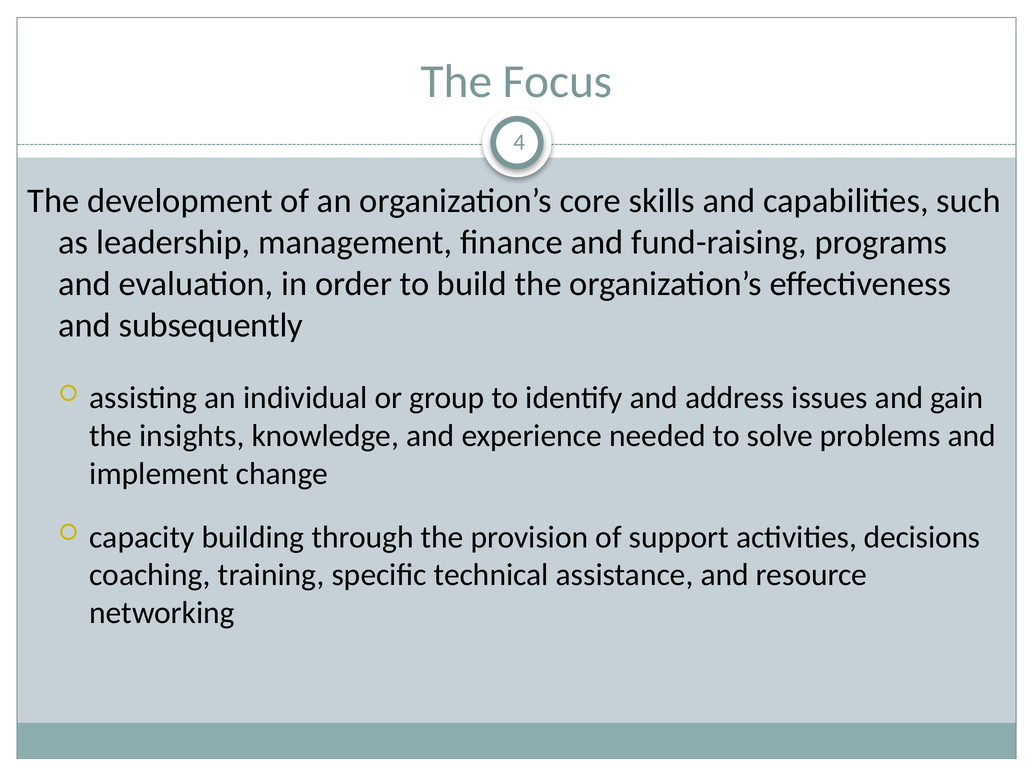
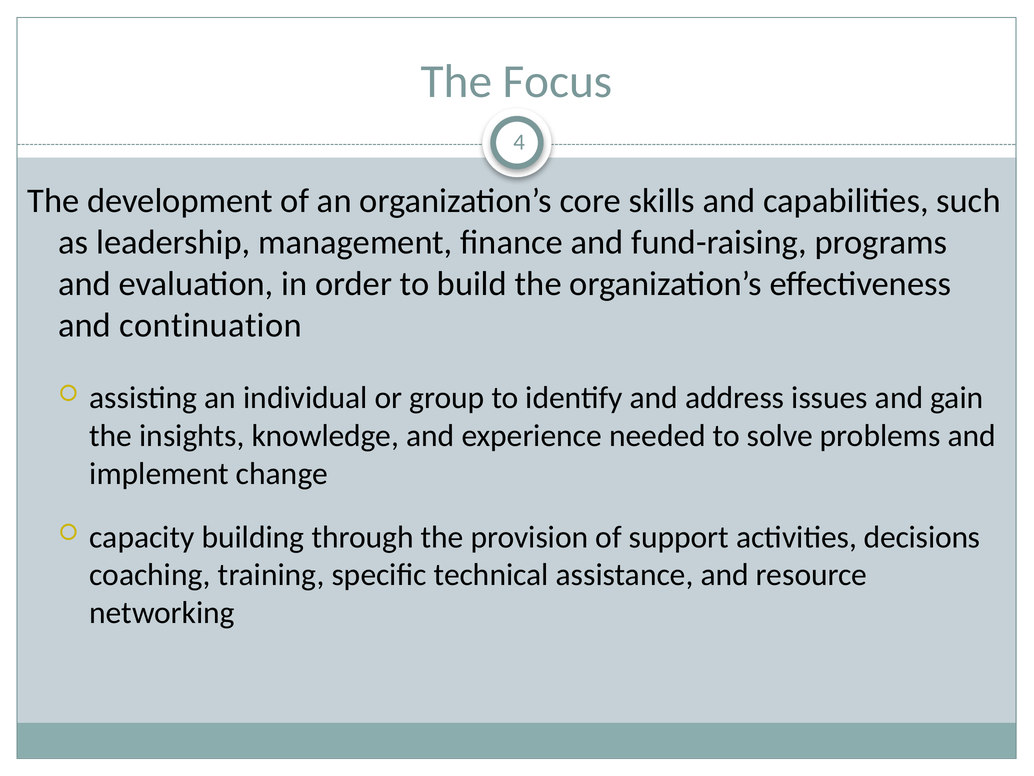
subsequently: subsequently -> continuation
